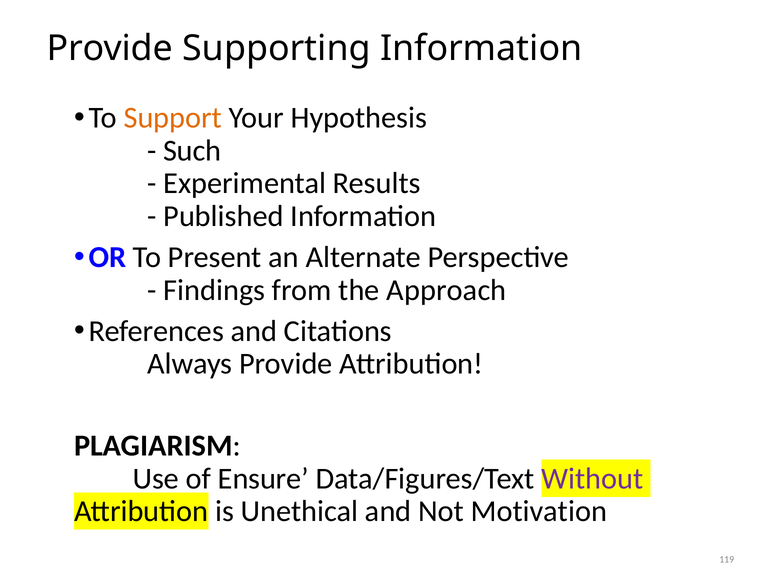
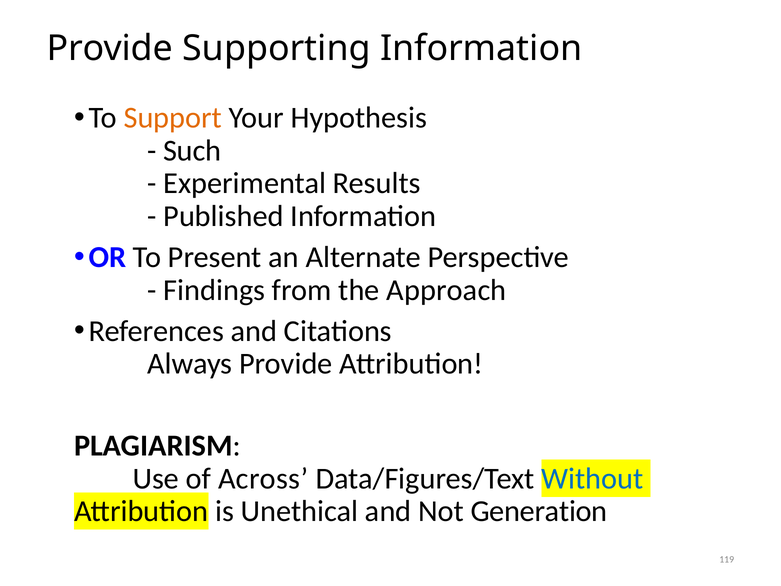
Ensure: Ensure -> Across
Without colour: purple -> blue
Motivation: Motivation -> Generation
